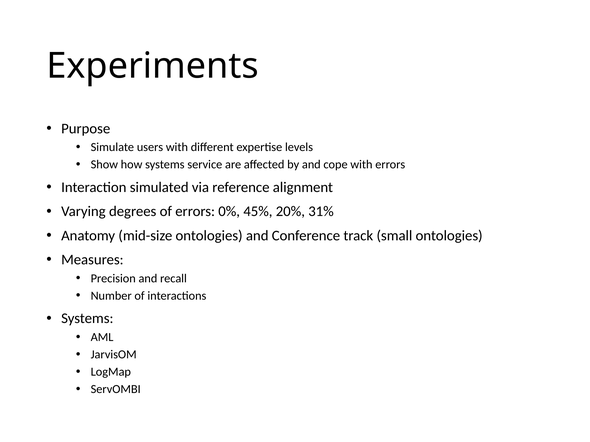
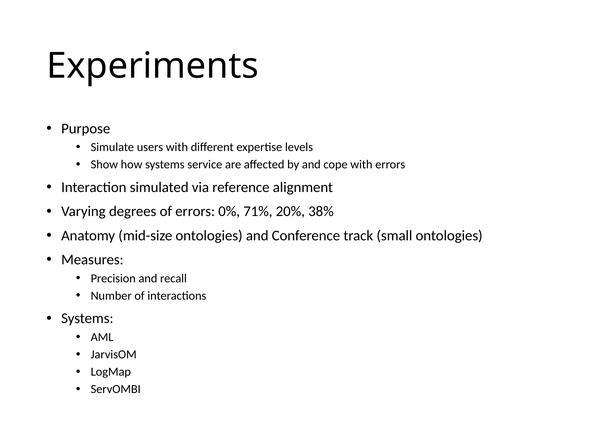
45%: 45% -> 71%
31%: 31% -> 38%
